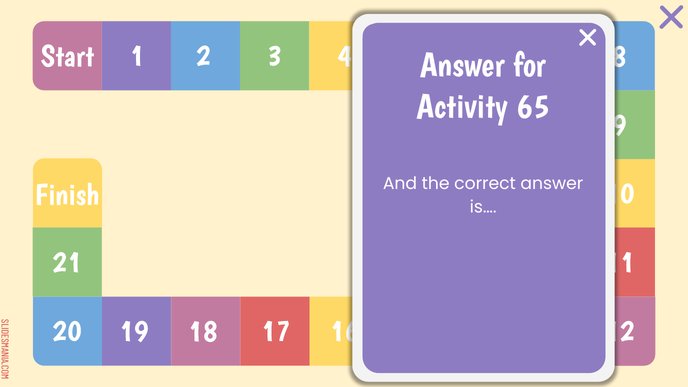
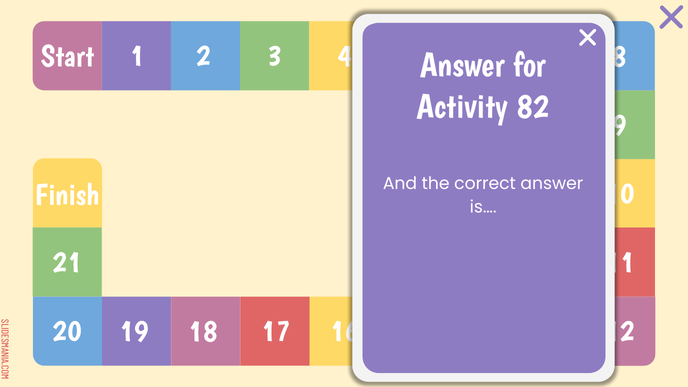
65: 65 -> 82
